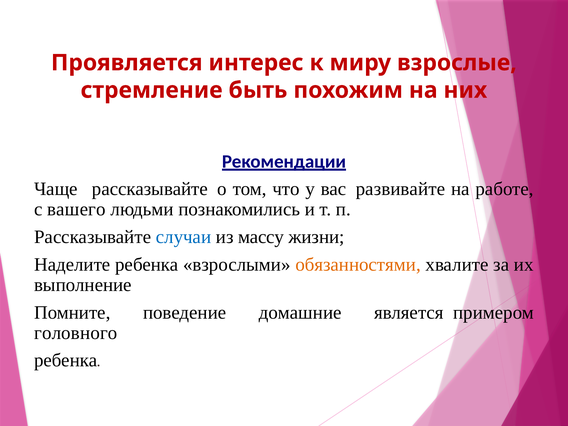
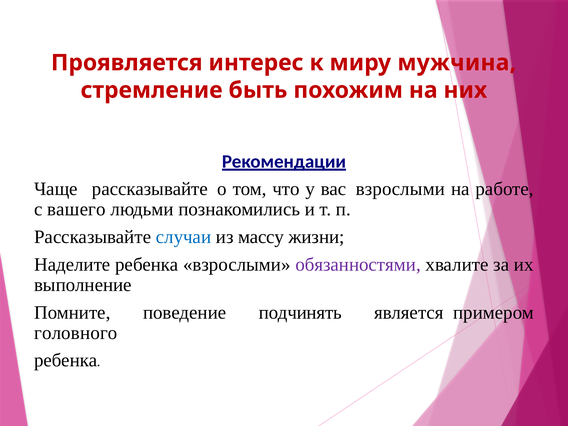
взрослые: взрослые -> мужчина
вас развивайте: развивайте -> взрослыми
обязанностями colour: orange -> purple
домашние: домашние -> подчинять
